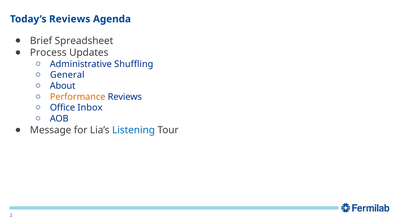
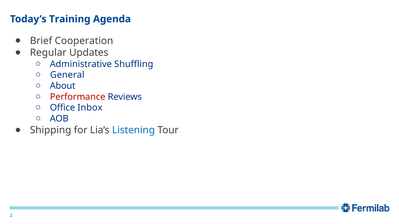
Today’s Reviews: Reviews -> Training
Spreadsheet: Spreadsheet -> Cooperation
Process: Process -> Regular
Performance colour: orange -> red
Message: Message -> Shipping
